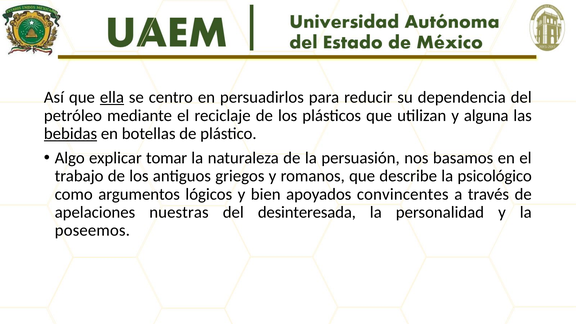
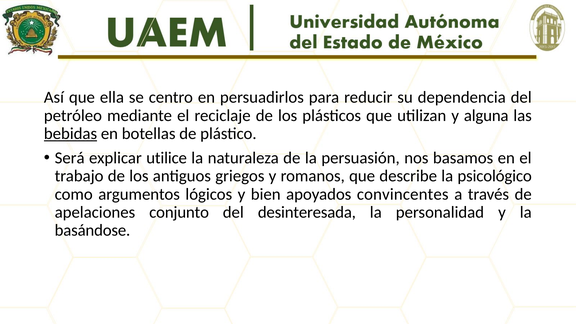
ella underline: present -> none
Algo: Algo -> Será
tomar: tomar -> utilice
nuestras: nuestras -> conjunto
poseemos: poseemos -> basándose
